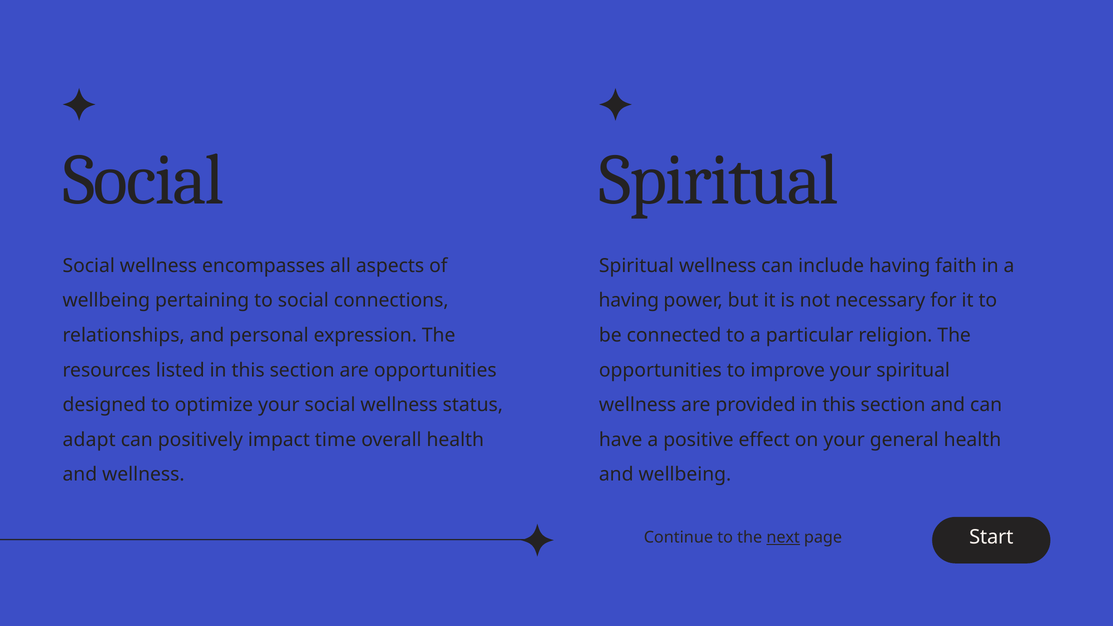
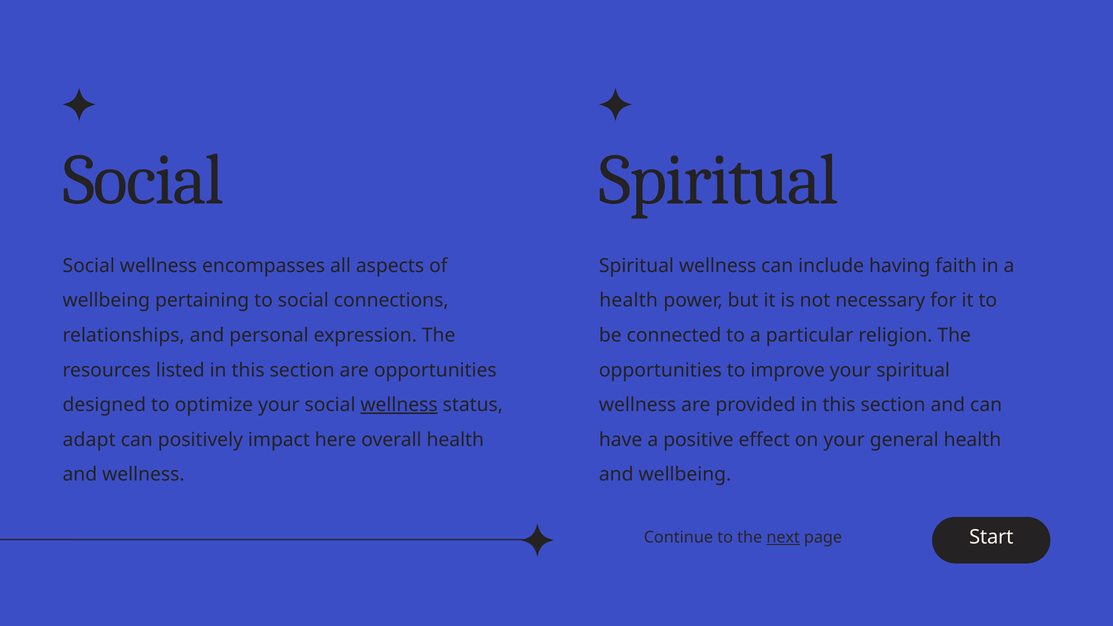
having at (629, 301): having -> health
wellness at (399, 405) underline: none -> present
time: time -> here
